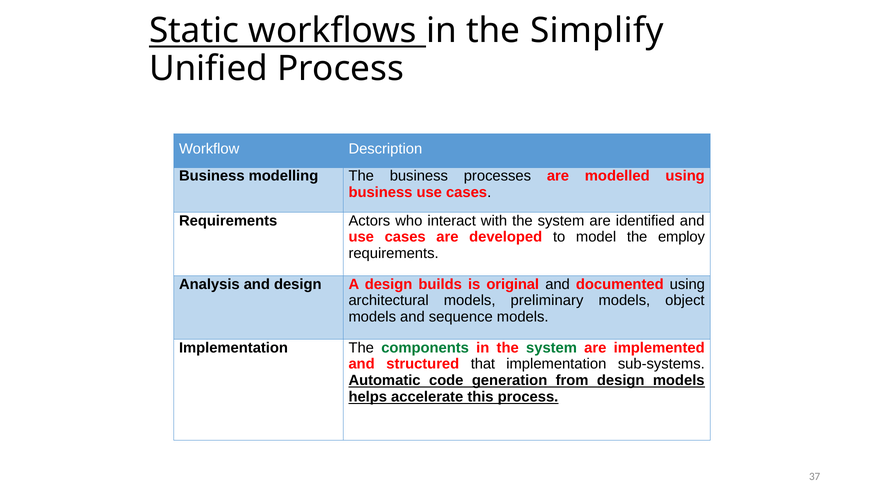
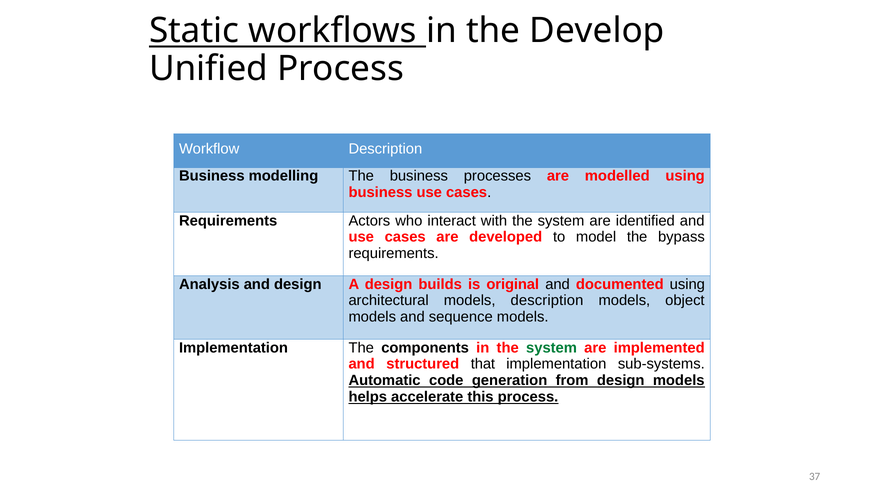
Simplify: Simplify -> Develop
employ: employ -> bypass
models preliminary: preliminary -> description
components colour: green -> black
